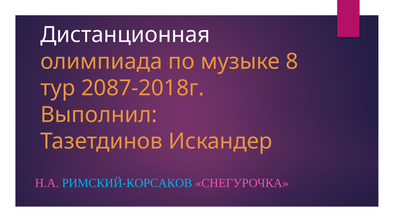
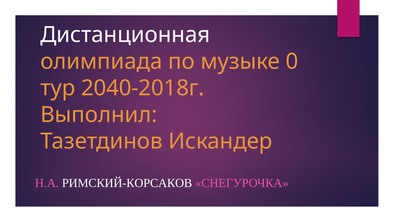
8: 8 -> 0
2087-2018г: 2087-2018г -> 2040-2018г
РИМСКИЙ-КОРСАКОВ colour: light blue -> white
